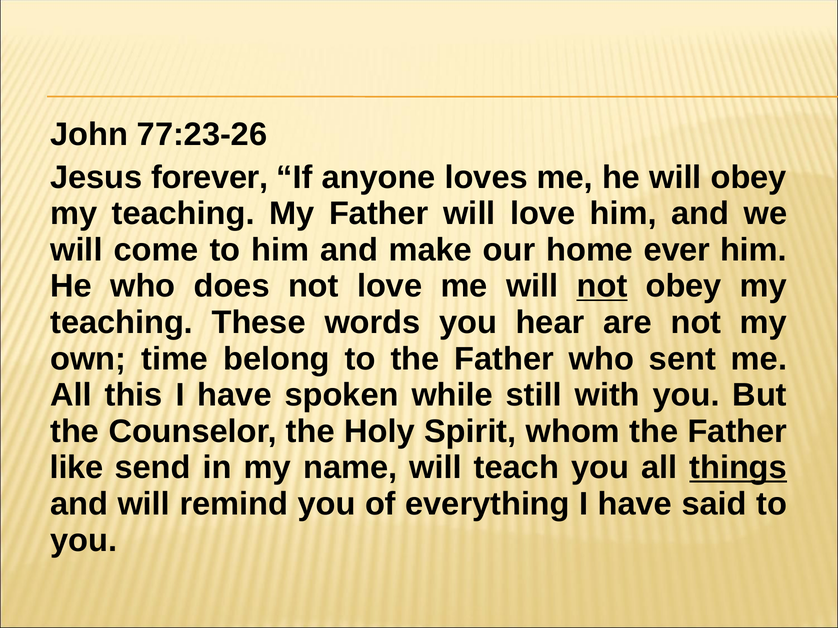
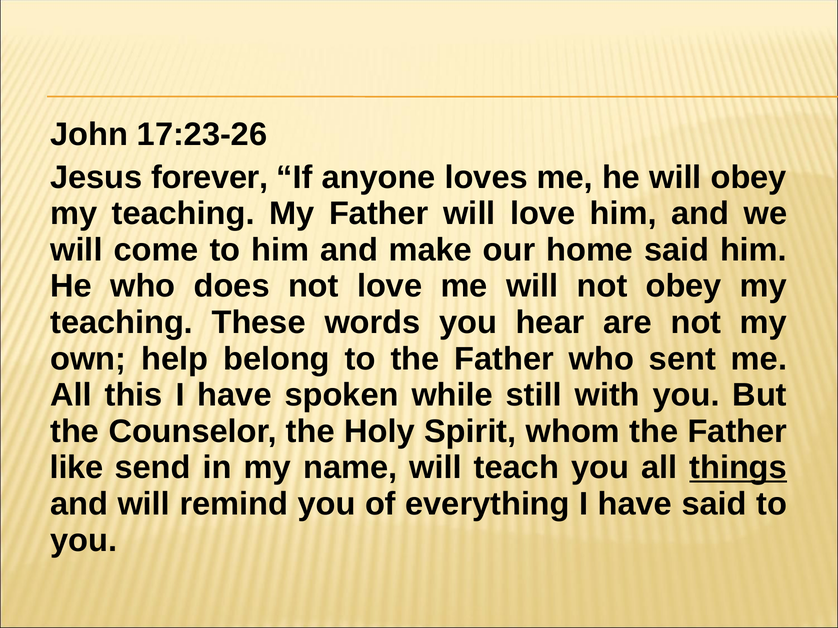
77:23-26: 77:23-26 -> 17:23-26
home ever: ever -> said
not at (602, 286) underline: present -> none
time: time -> help
